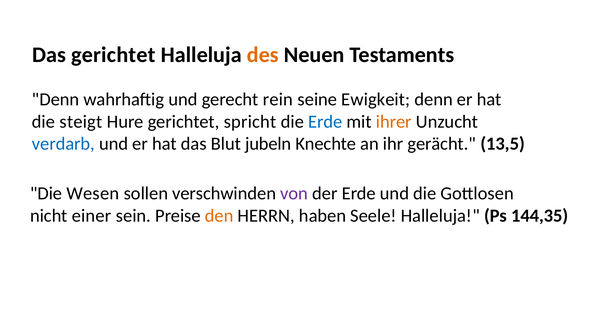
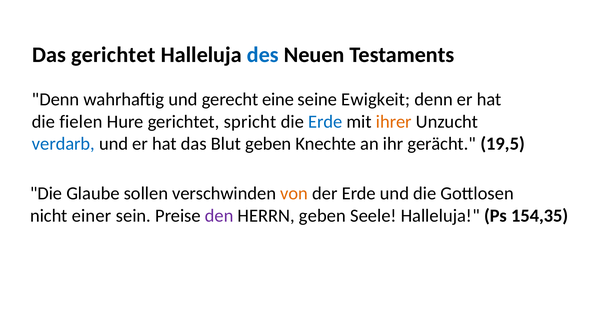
des colour: orange -> blue
rein: rein -> eine
steigt: steigt -> fielen
Blut jubeln: jubeln -> geben
13,5: 13,5 -> 19,5
Wesen: Wesen -> Glaube
von colour: purple -> orange
den colour: orange -> purple
HERRN haben: haben -> geben
144,35: 144,35 -> 154,35
